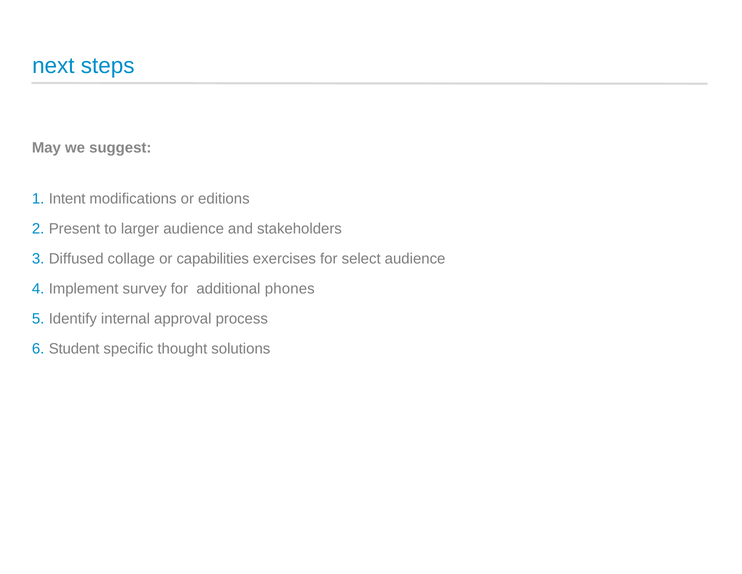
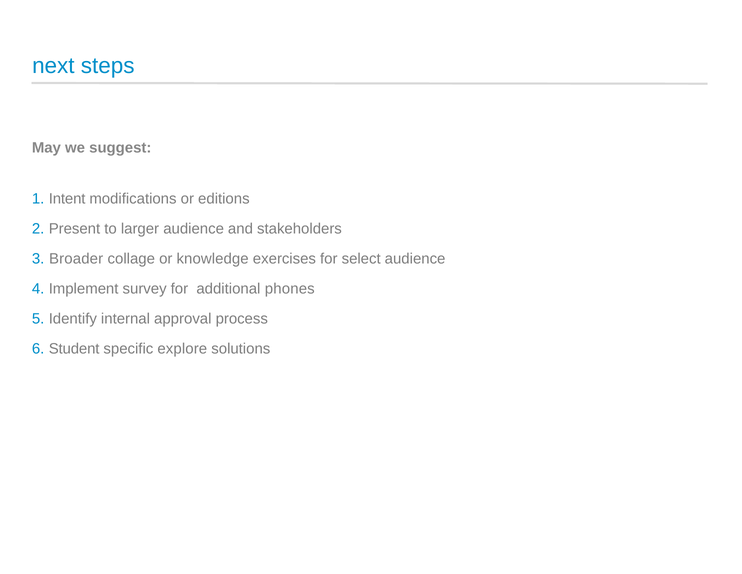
Diffused: Diffused -> Broader
capabilities: capabilities -> knowledge
thought: thought -> explore
